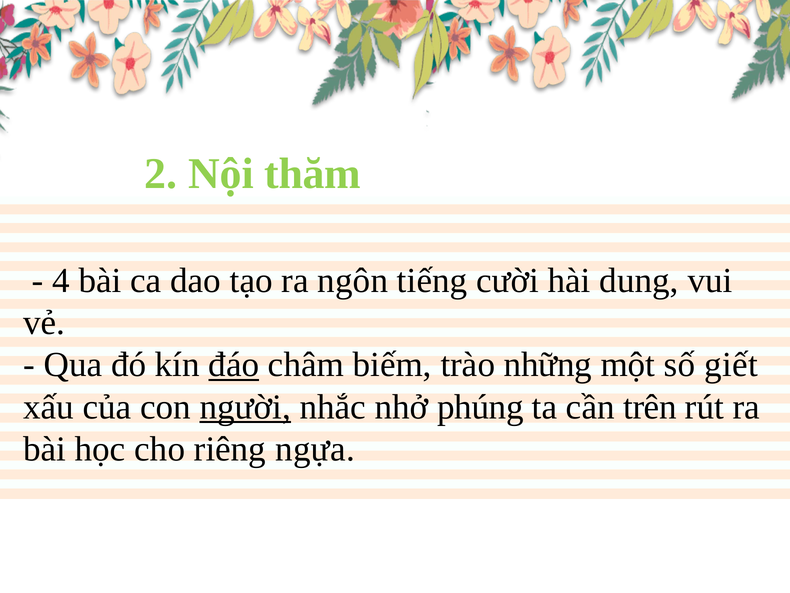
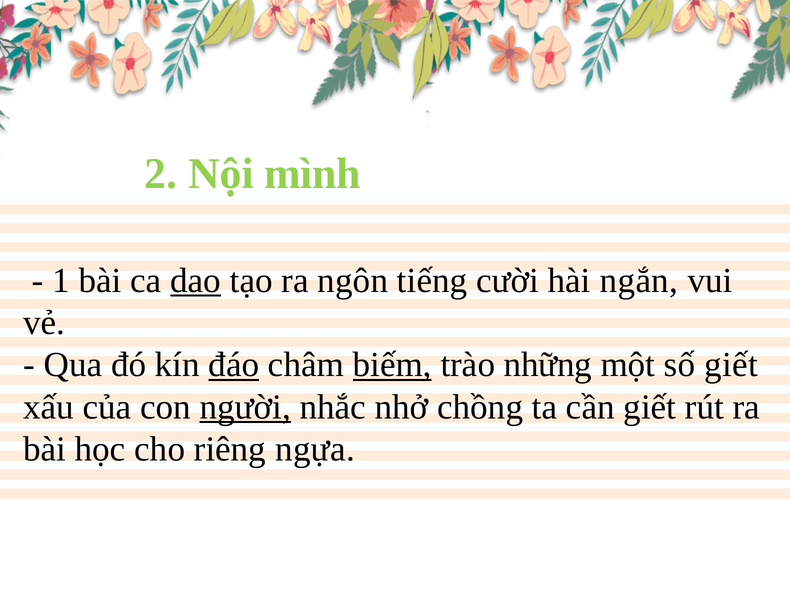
thăm: thăm -> mình
4: 4 -> 1
dao underline: none -> present
dung: dung -> ngắn
biếm underline: none -> present
phúng: phúng -> chồng
cần trên: trên -> giết
